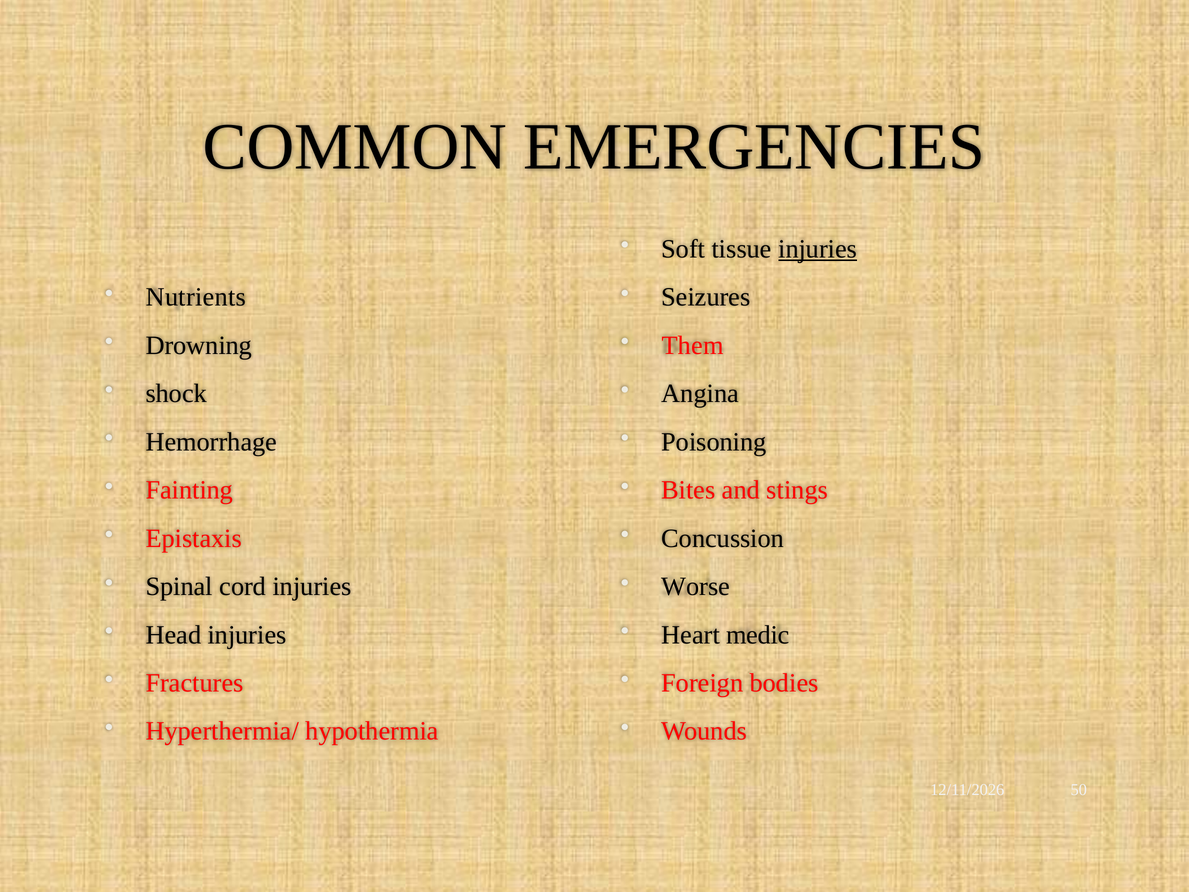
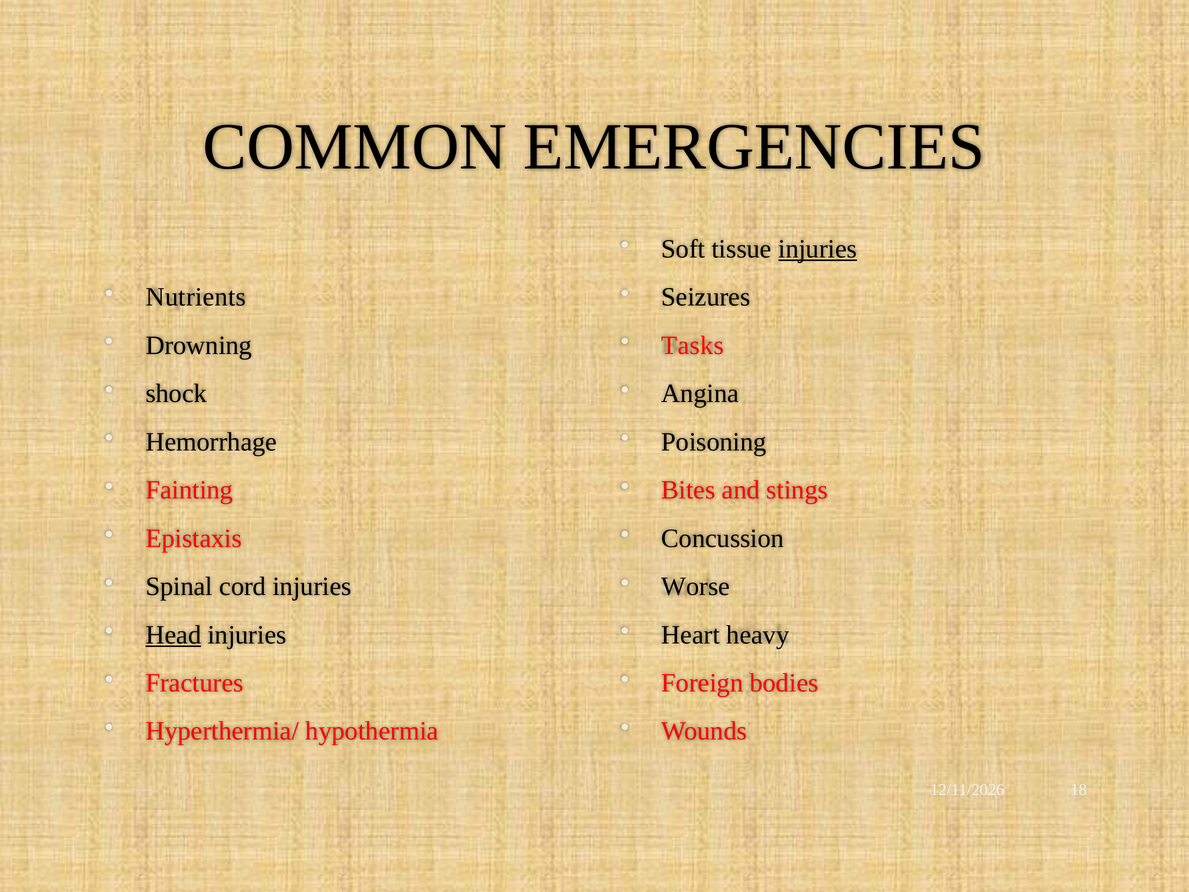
Them: Them -> Tasks
Head underline: none -> present
medic: medic -> heavy
50: 50 -> 18
